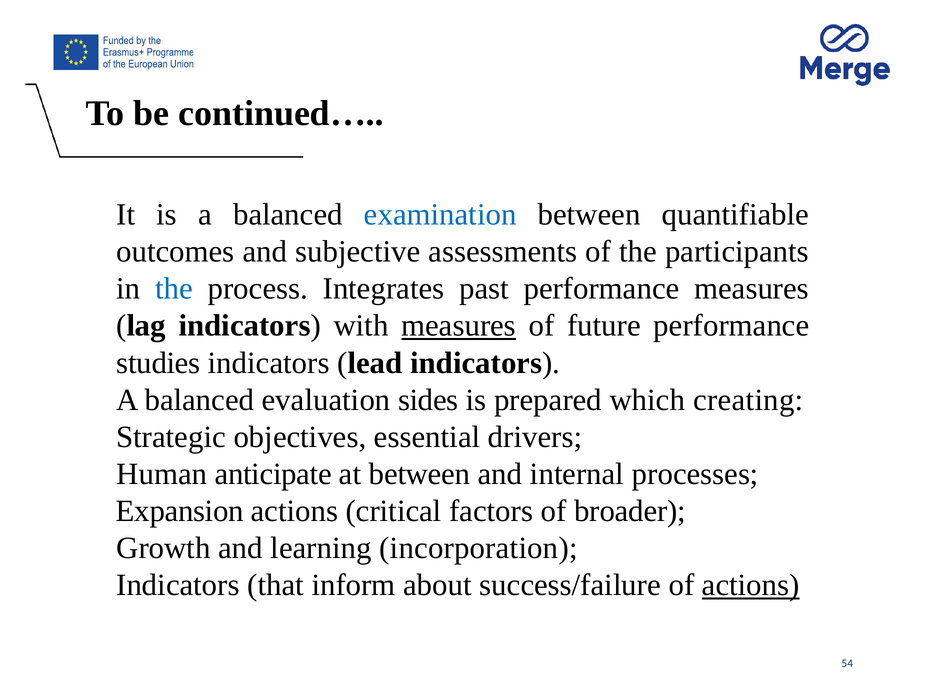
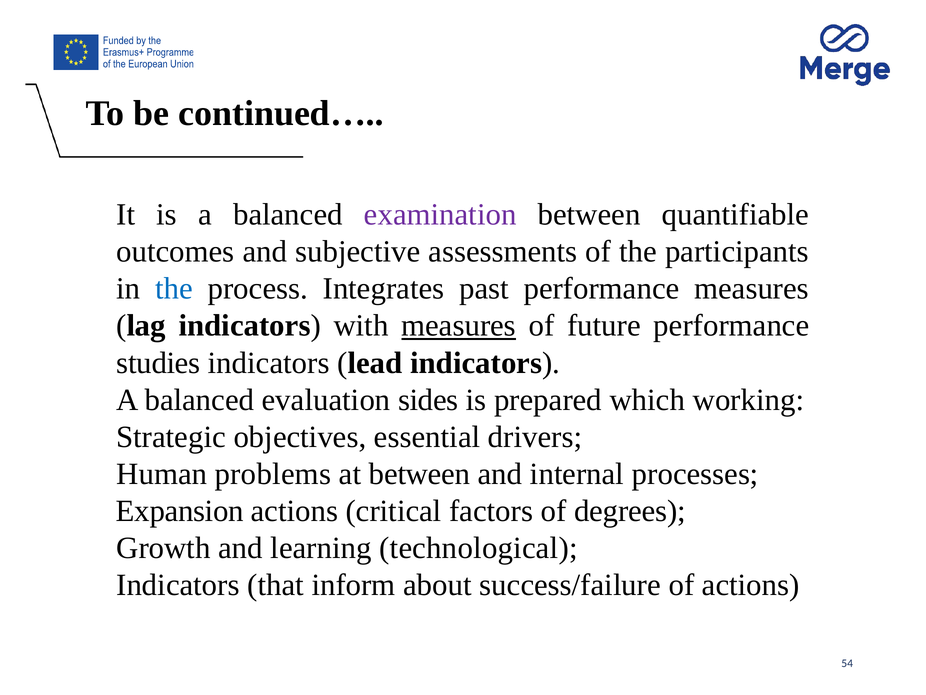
examination colour: blue -> purple
creating: creating -> working
anticipate: anticipate -> problems
broader: broader -> degrees
incorporation: incorporation -> technological
actions at (751, 585) underline: present -> none
